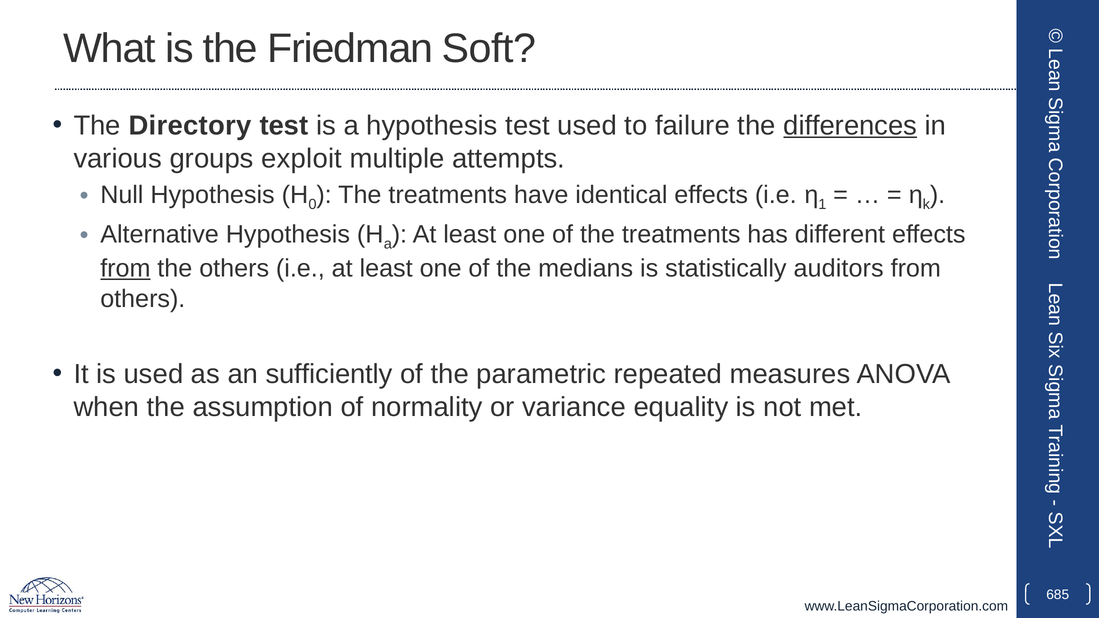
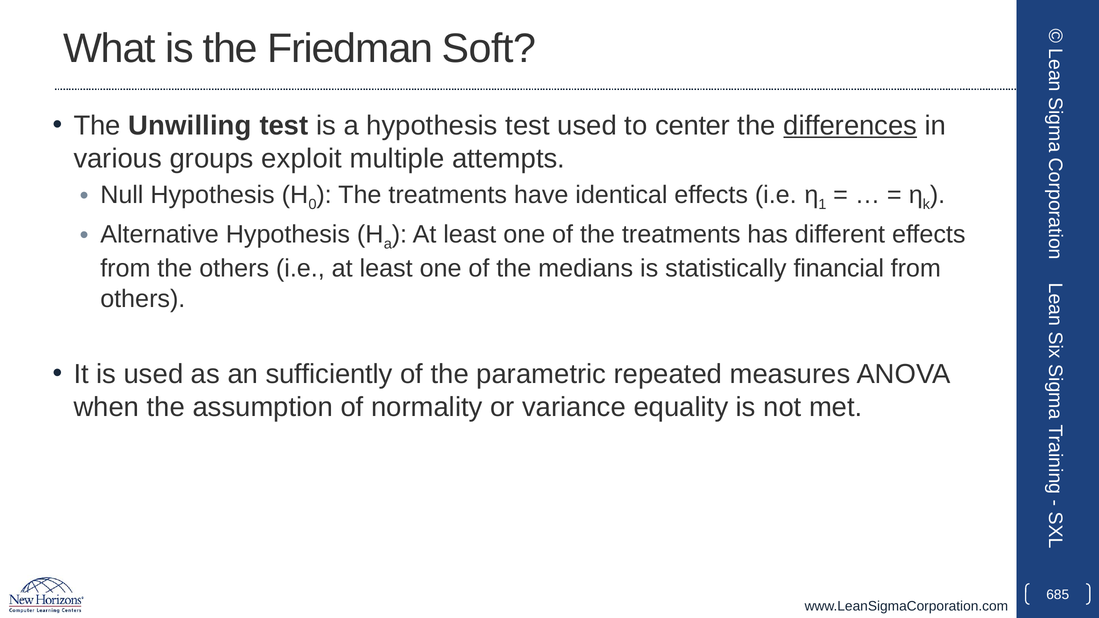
Directory: Directory -> Unwilling
failure: failure -> center
from at (125, 269) underline: present -> none
auditors: auditors -> financial
